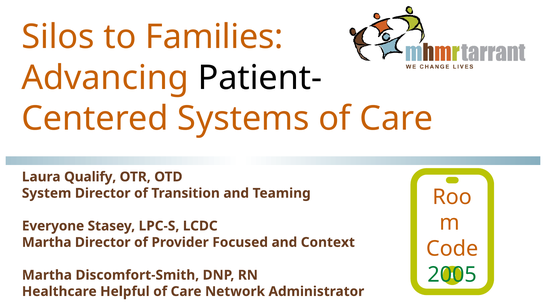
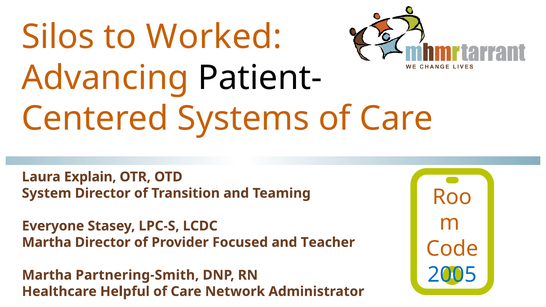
Families: Families -> Worked
Qualify: Qualify -> Explain
Context: Context -> Teacher
2005 colour: green -> blue
Discomfort-Smith: Discomfort-Smith -> Partnering-Smith
